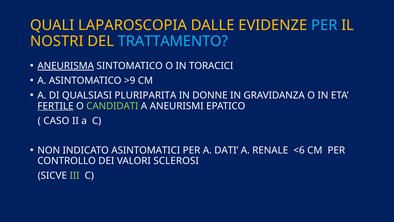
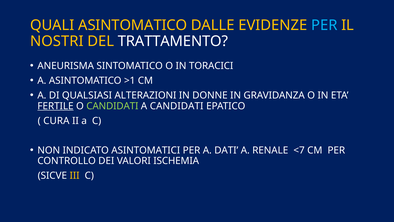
QUALI LAPAROSCOPIA: LAPAROSCOPIA -> ASINTOMATICO
TRATTAMENTO colour: light blue -> white
ANEURISMA underline: present -> none
>9: >9 -> >1
PLURIPARITA: PLURIPARITA -> ALTERAZIONI
A ANEURISMI: ANEURISMI -> CANDIDATI
CASO: CASO -> CURA
<6: <6 -> <7
SCLEROSI: SCLEROSI -> ISCHEMIA
III colour: light green -> yellow
